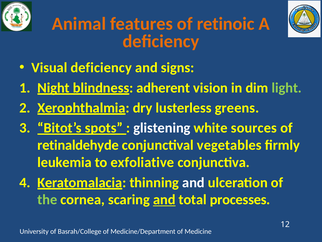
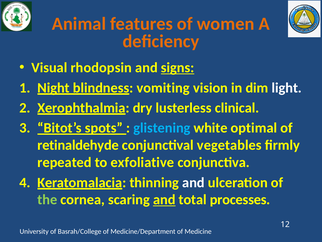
retinoic: retinoic -> women
Visual deficiency: deficiency -> rhodopsin
signs underline: none -> present
adherent: adherent -> vomiting
light colour: light green -> white
greens: greens -> clinical
glistening colour: white -> light blue
sources: sources -> optimal
leukemia: leukemia -> repeated
